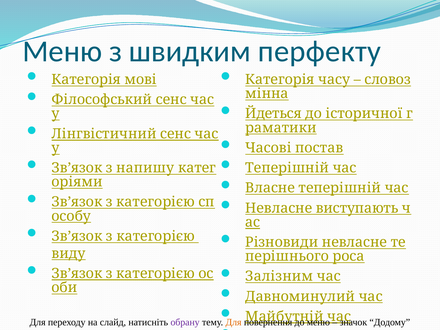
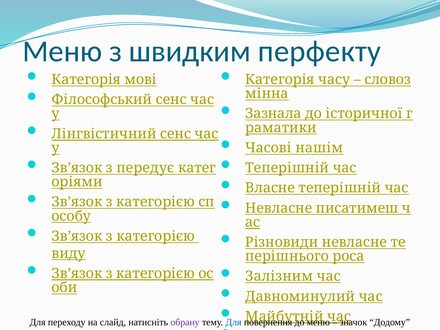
Йдеться: Йдеться -> Зазнала
постав: постав -> нашім
напишу: напишу -> передує
виступають: виступають -> писатимеш
Для at (234, 322) colour: orange -> blue
